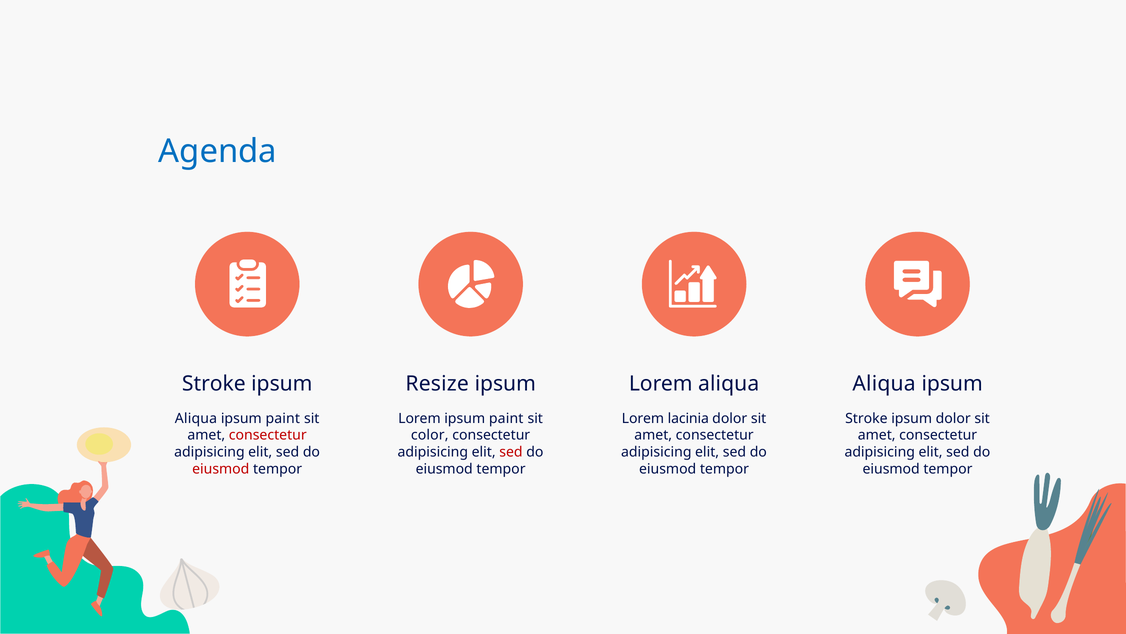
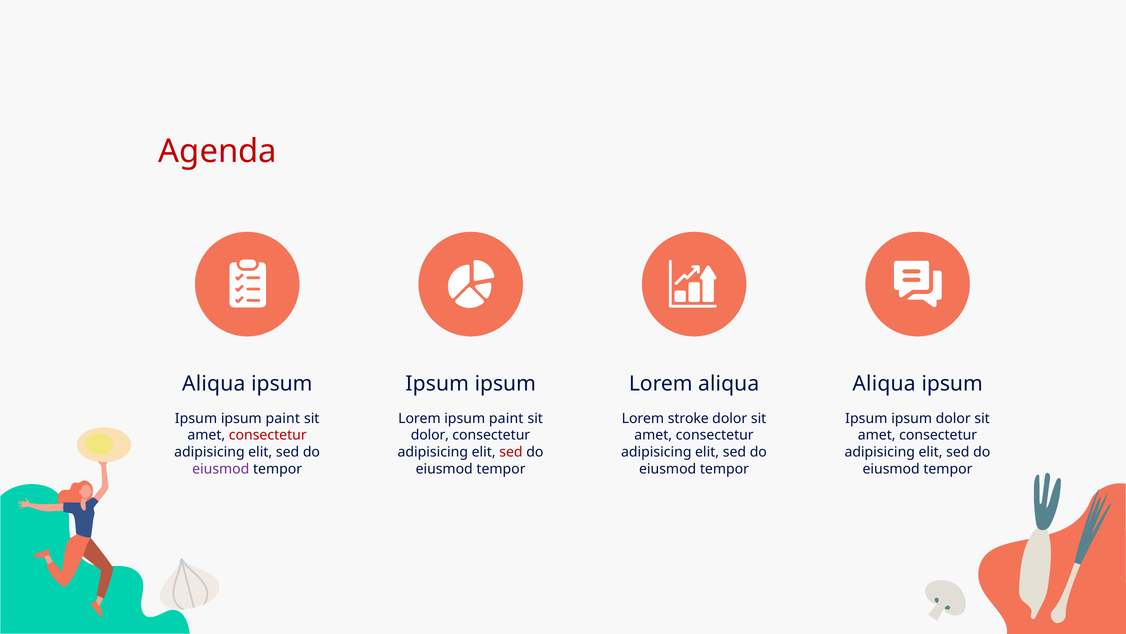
Agenda colour: blue -> red
Stroke at (214, 383): Stroke -> Aliqua
Resize at (437, 383): Resize -> Ipsum
Aliqua at (196, 418): Aliqua -> Ipsum
lacinia: lacinia -> stroke
Stroke at (866, 418): Stroke -> Ipsum
color at (430, 435): color -> dolor
eiusmod at (221, 469) colour: red -> purple
